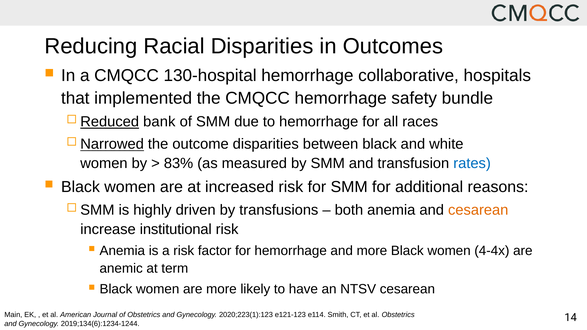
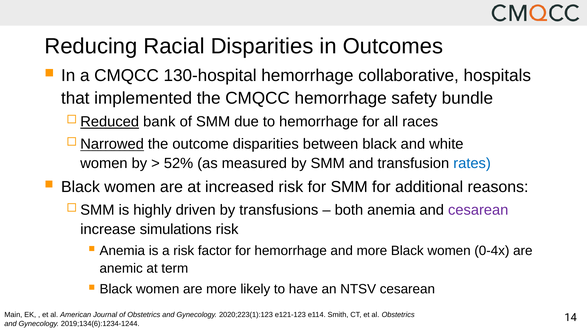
83%: 83% -> 52%
cesarean at (478, 210) colour: orange -> purple
institutional: institutional -> simulations
4-4x: 4-4x -> 0-4x
